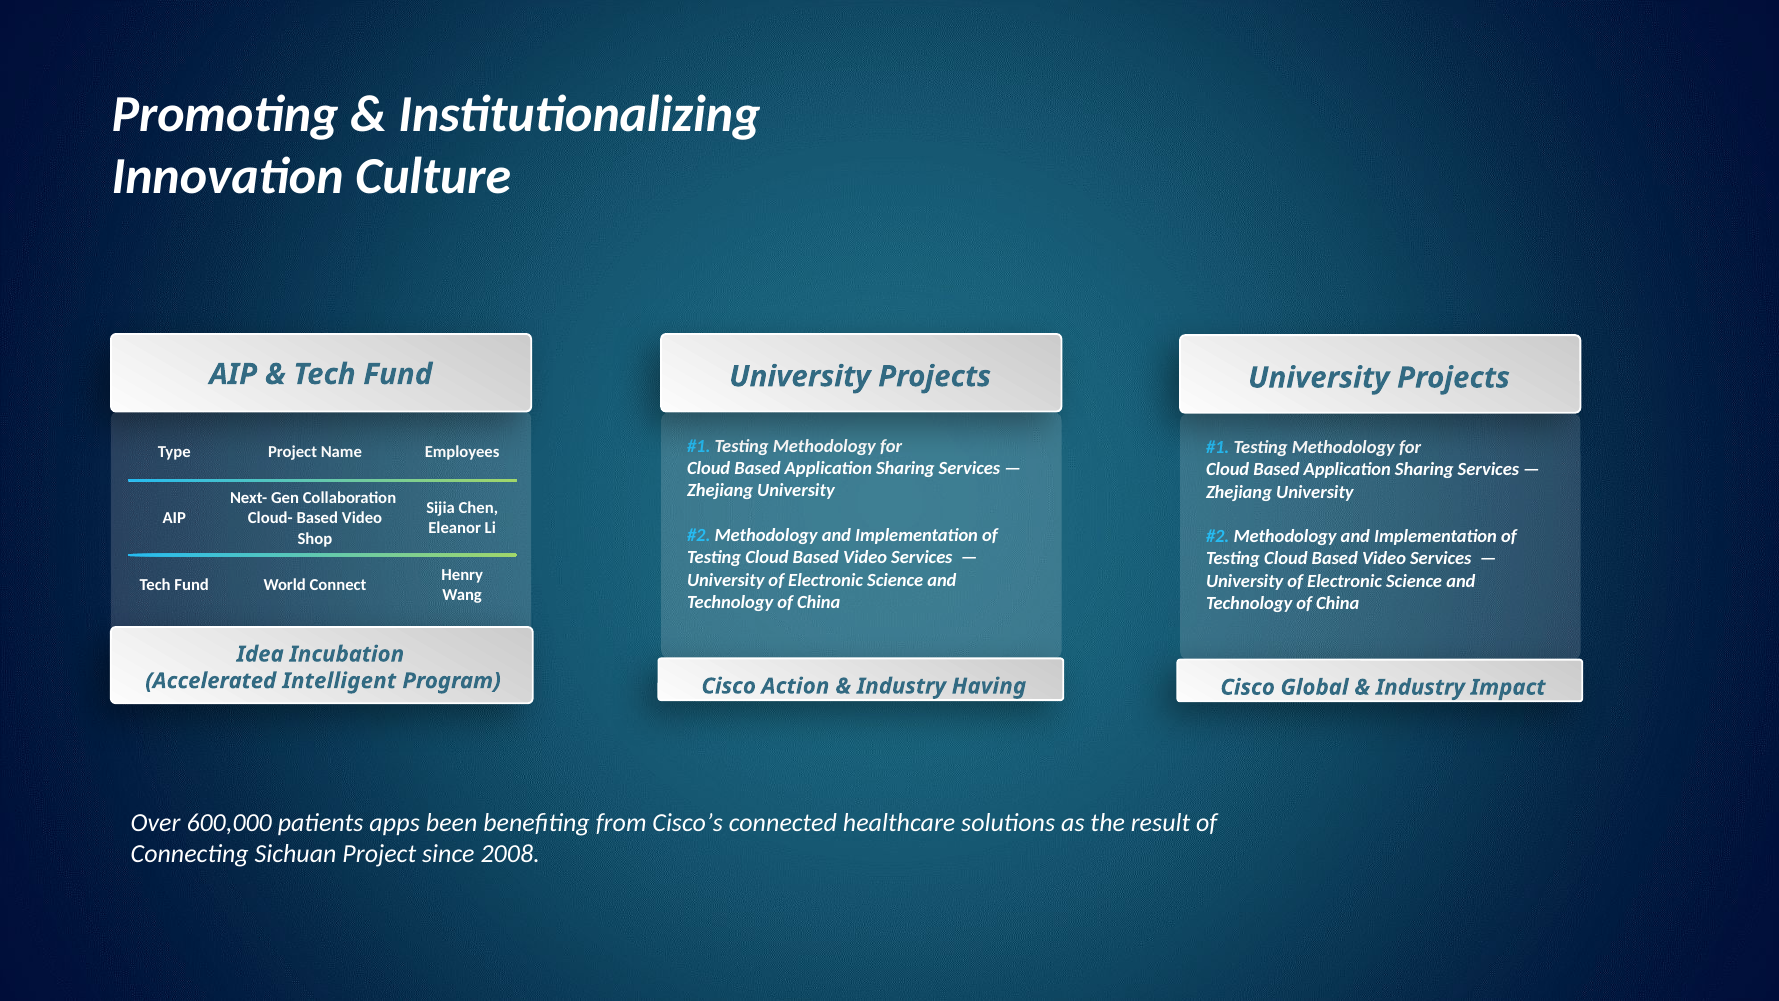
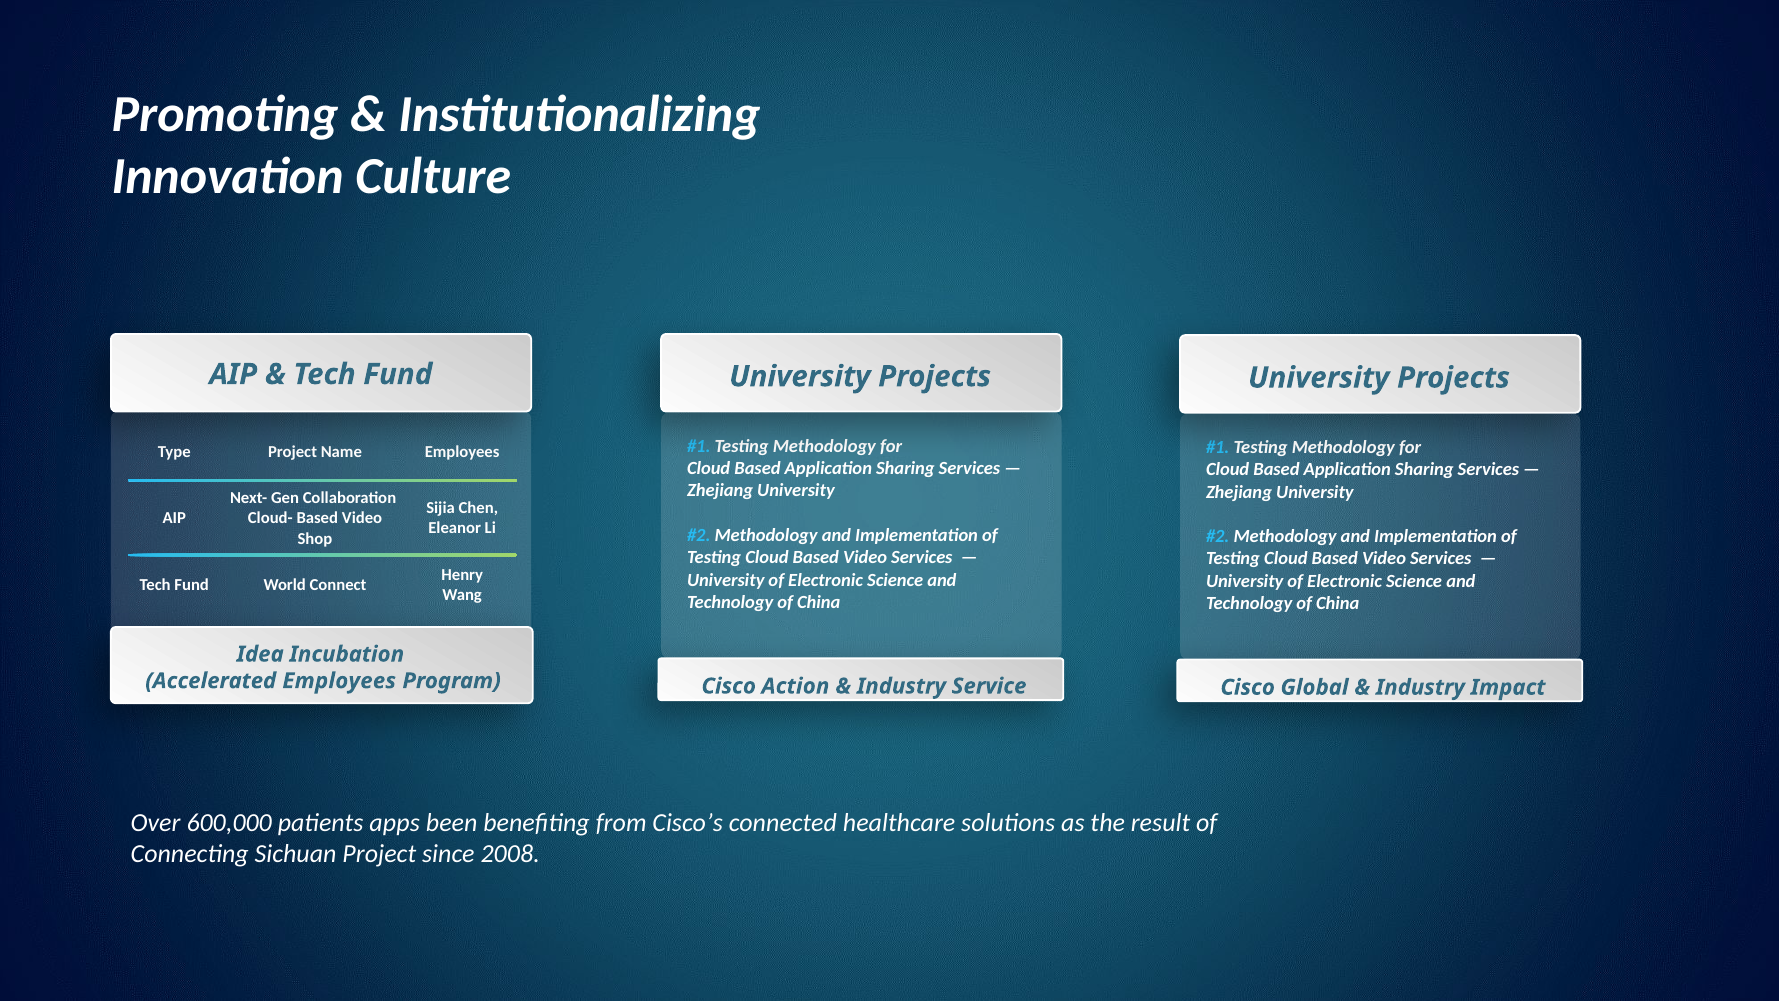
Accelerated Intelligent: Intelligent -> Employees
Having: Having -> Service
